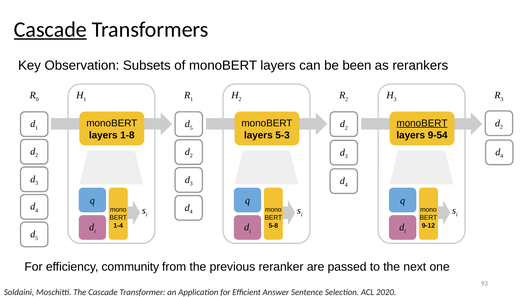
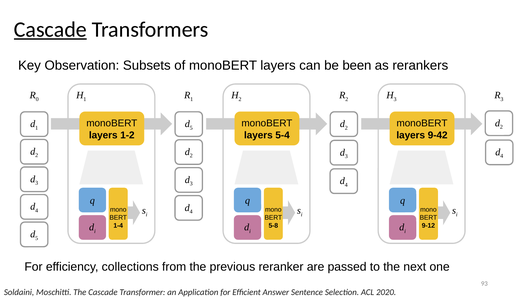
monoBERT at (422, 123) underline: present -> none
1-8: 1-8 -> 1-2
5-3: 5-3 -> 5-4
9-54: 9-54 -> 9-42
community: community -> collections
